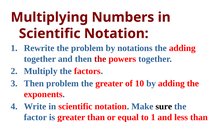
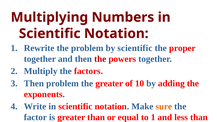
by notations: notations -> scientific
the adding: adding -> proper
sure colour: black -> orange
